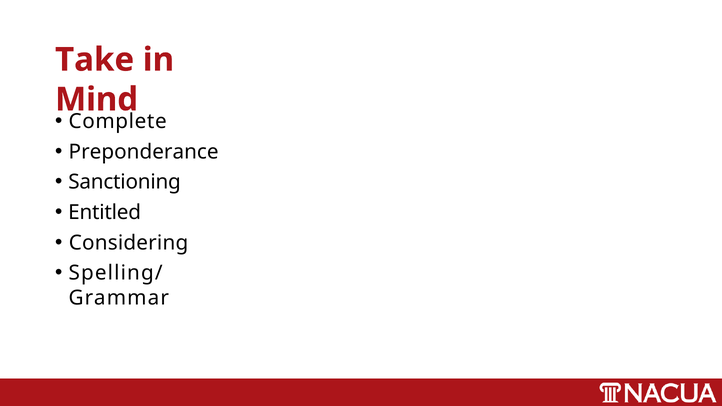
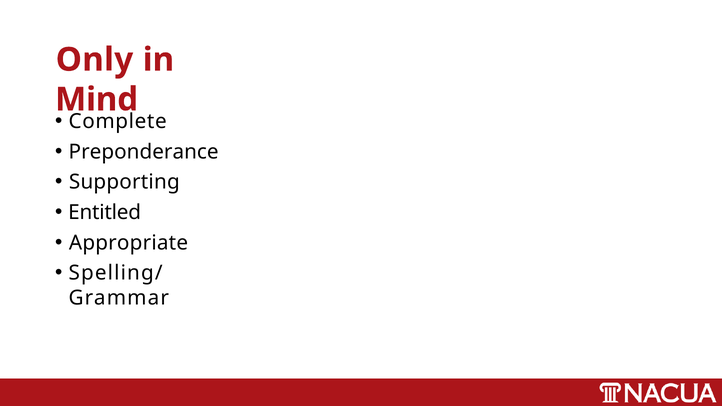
Take: Take -> Only
Sanctioning: Sanctioning -> Supporting
Considering: Considering -> Appropriate
